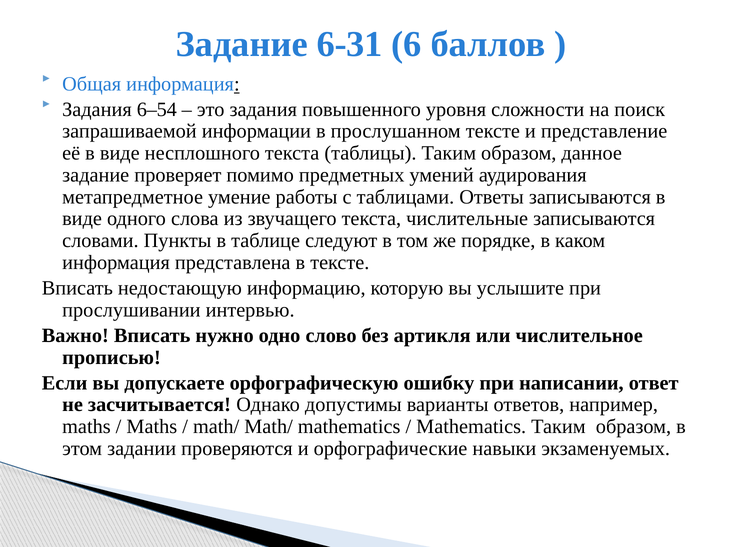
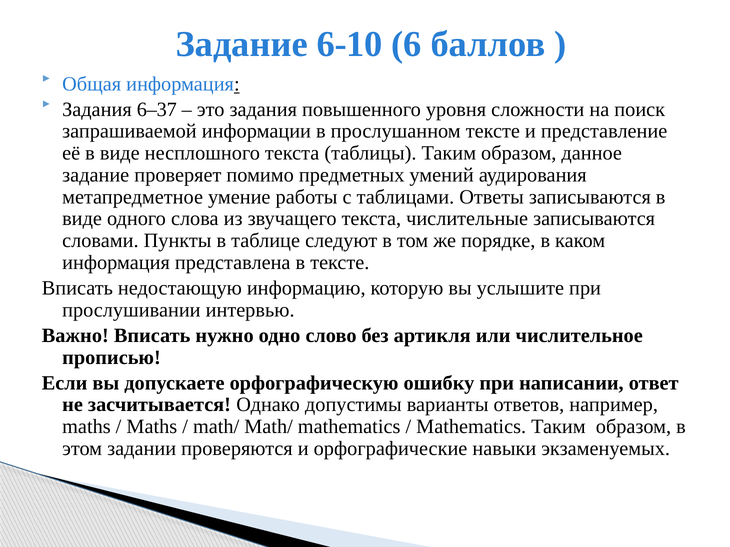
6-31: 6-31 -> 6-10
6–54: 6–54 -> 6–37
